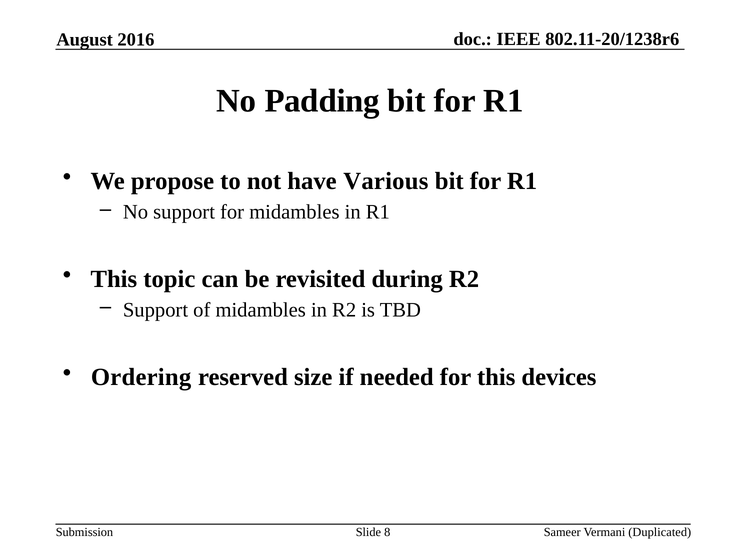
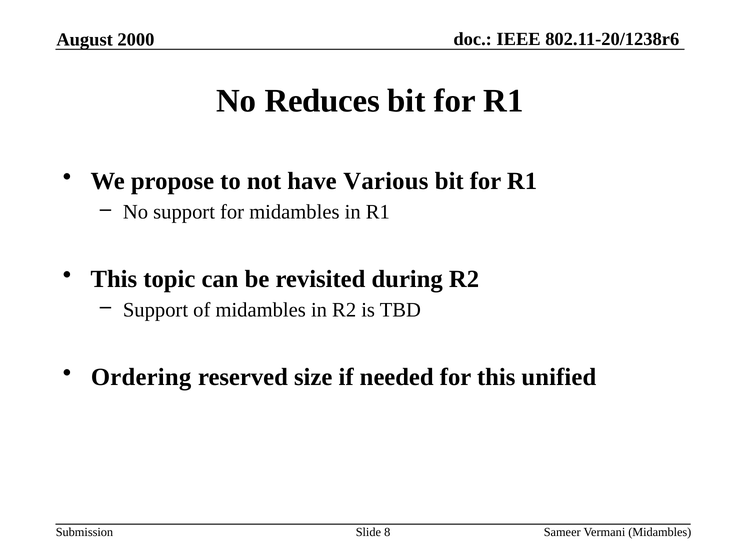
2016: 2016 -> 2000
Padding: Padding -> Reduces
devices: devices -> unified
Vermani Duplicated: Duplicated -> Midambles
